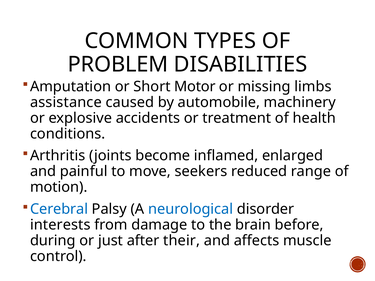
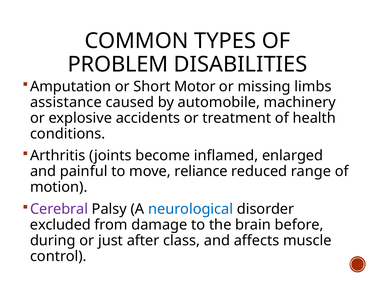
seekers: seekers -> reliance
Cerebral colour: blue -> purple
interests: interests -> excluded
their: their -> class
